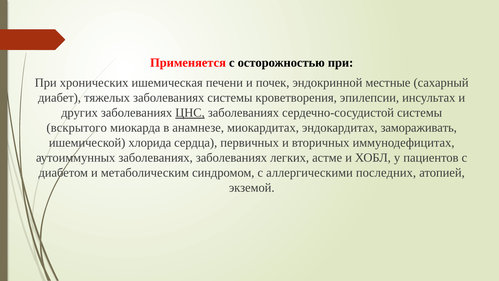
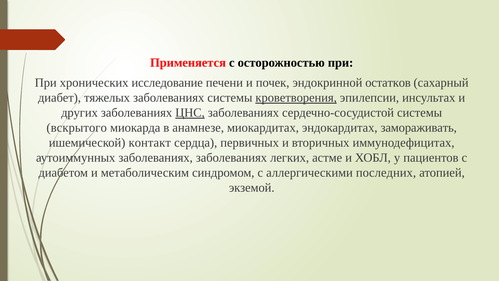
ишемическая: ишемическая -> исследование
местные: местные -> остатков
кроветворения underline: none -> present
хлорида: хлорида -> контакт
